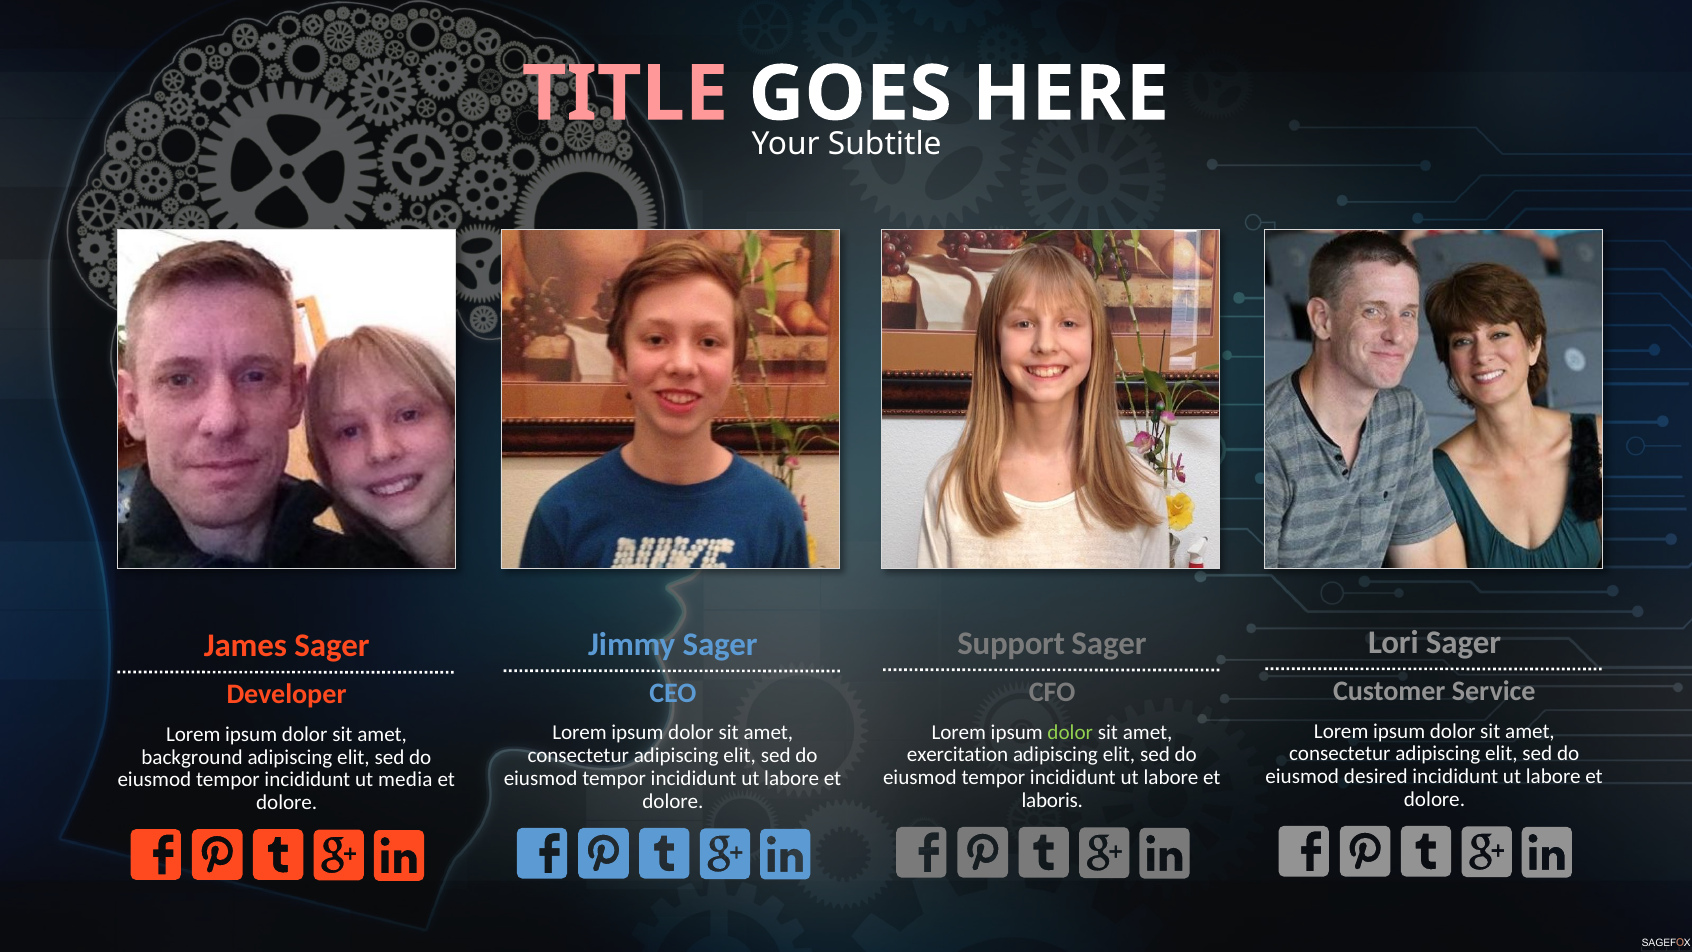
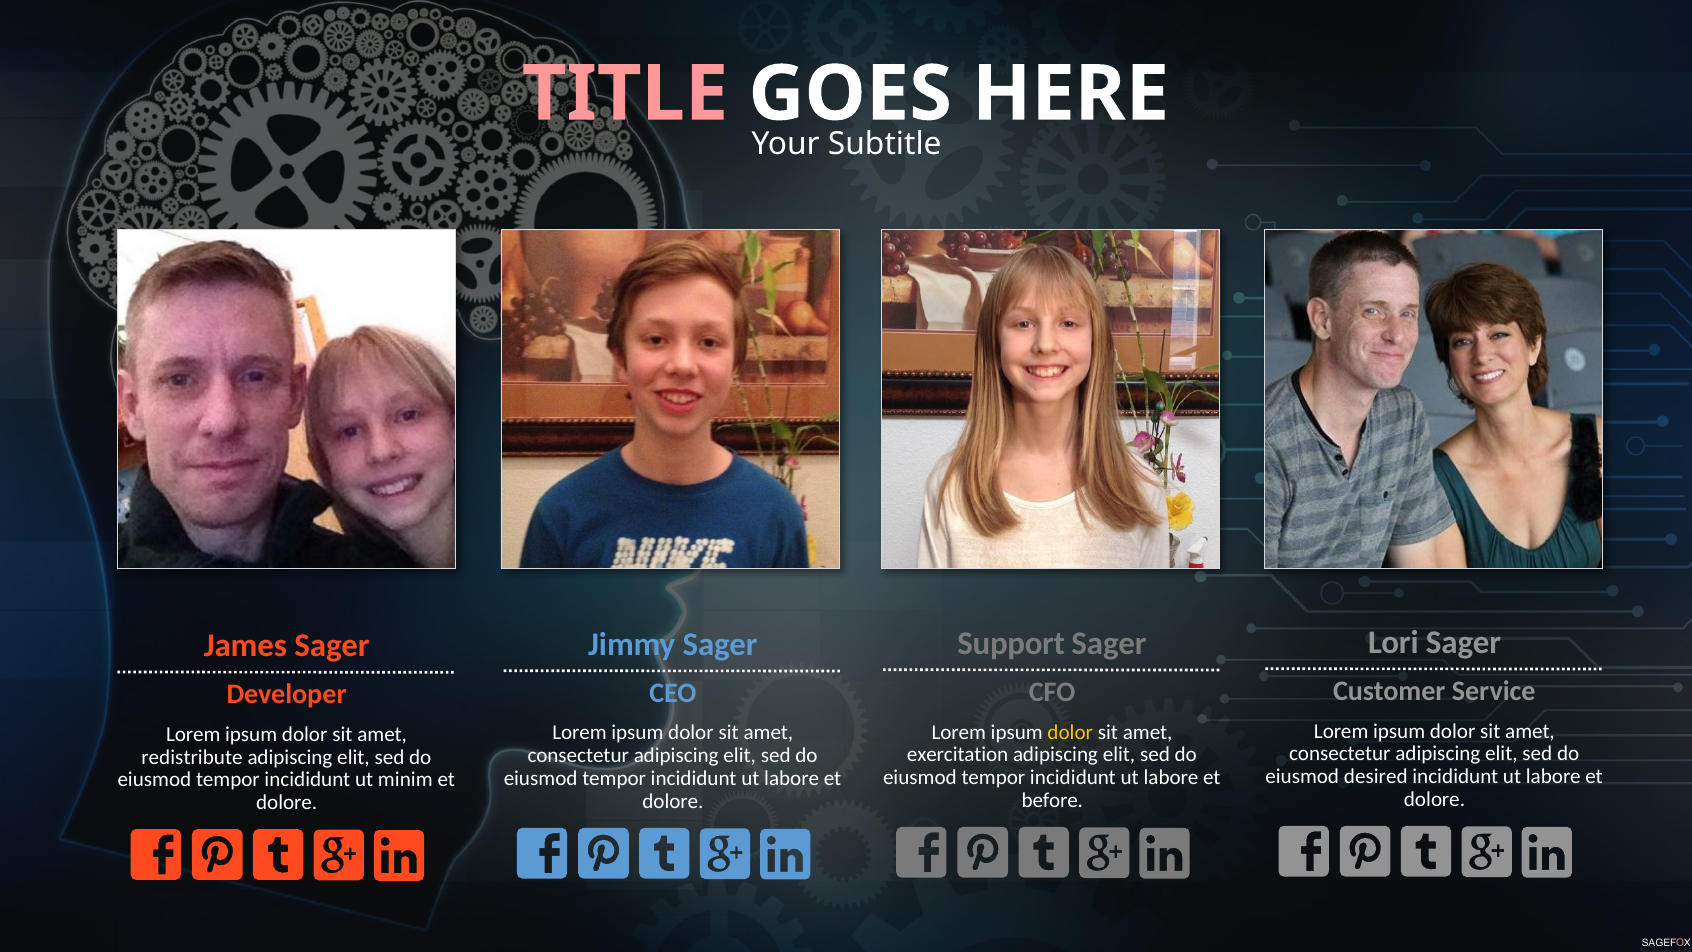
dolor at (1070, 732) colour: light green -> yellow
background: background -> redistribute
media: media -> minim
laboris: laboris -> before
